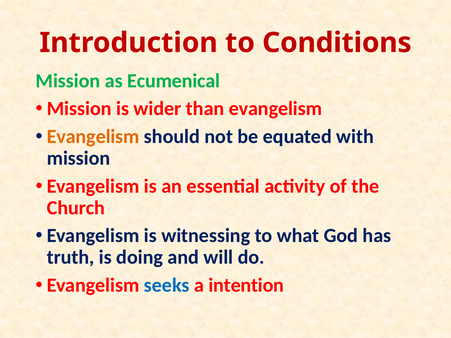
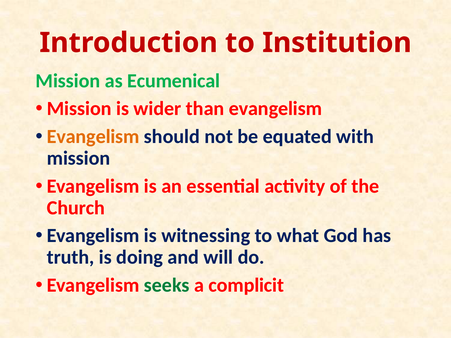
Conditions: Conditions -> Institution
seeks colour: blue -> green
intention: intention -> complicit
